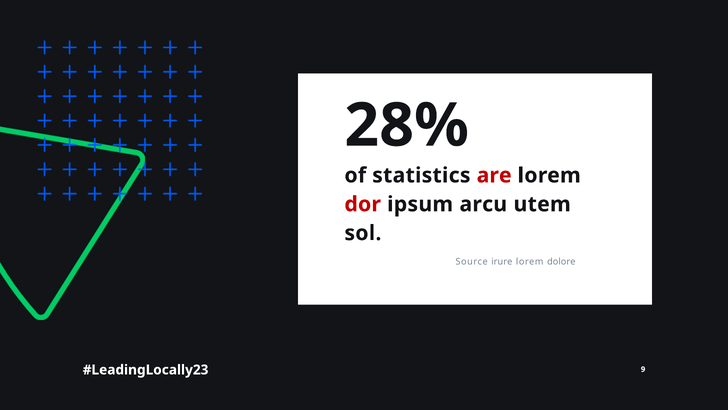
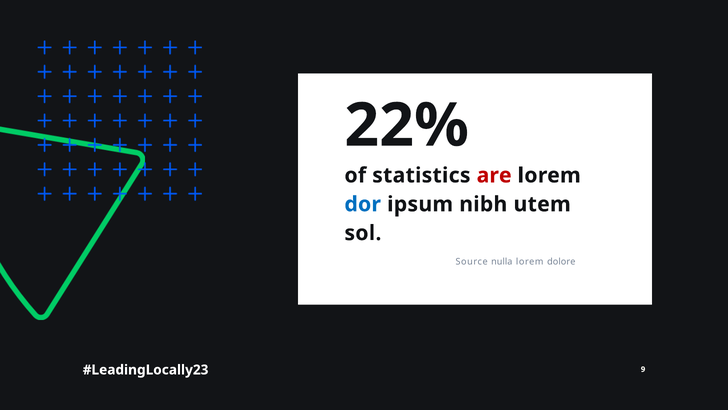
28%: 28% -> 22%
dor colour: red -> blue
arcu: arcu -> nibh
irure: irure -> nulla
